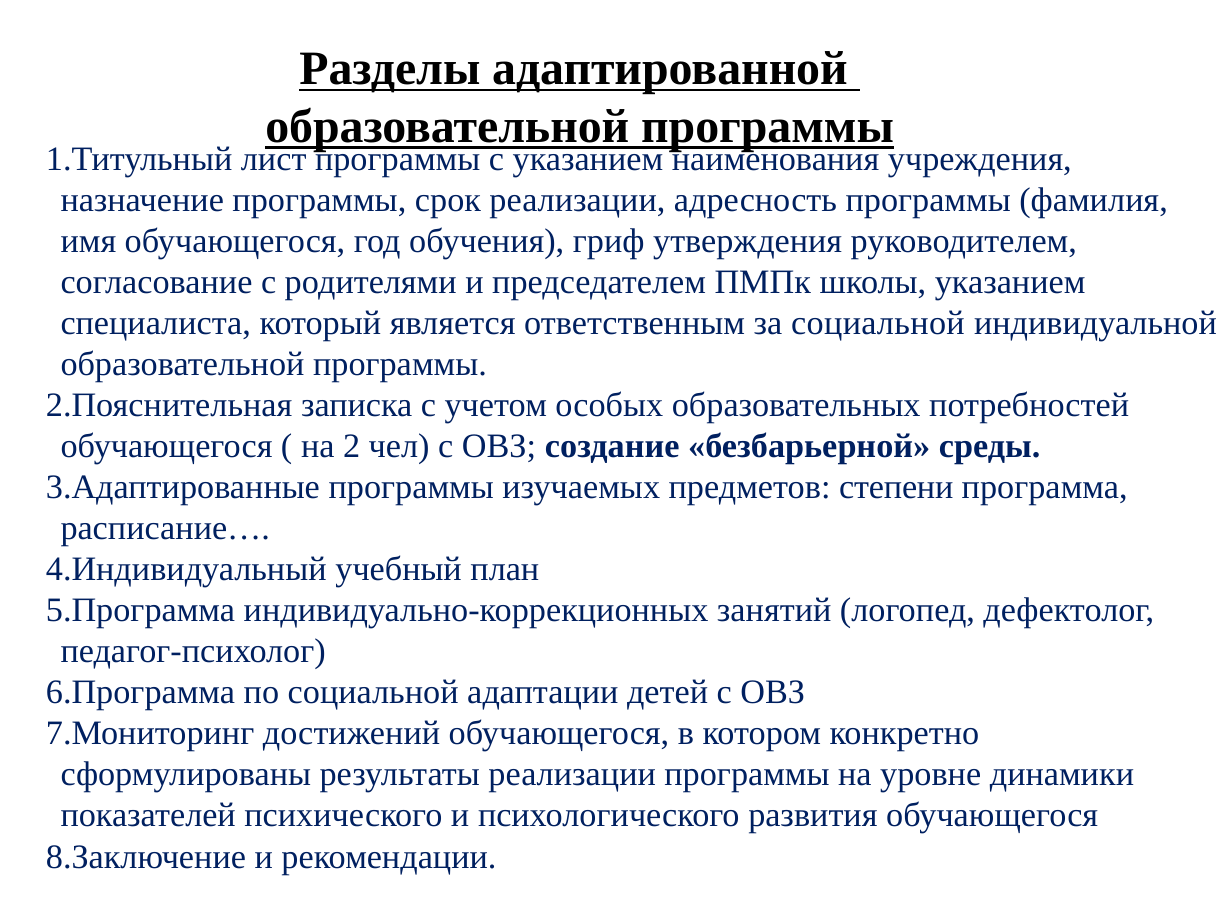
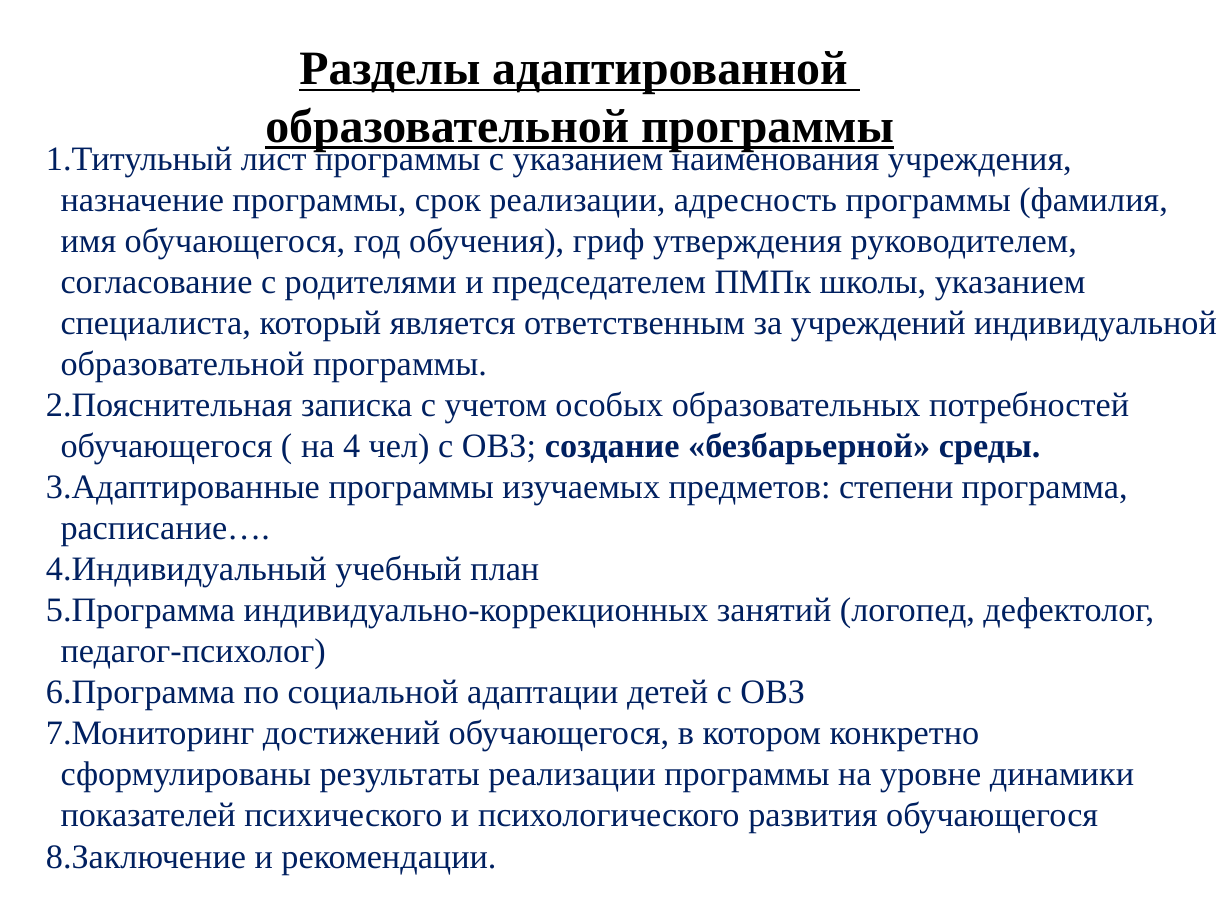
за социальной: социальной -> учреждений
2: 2 -> 4
